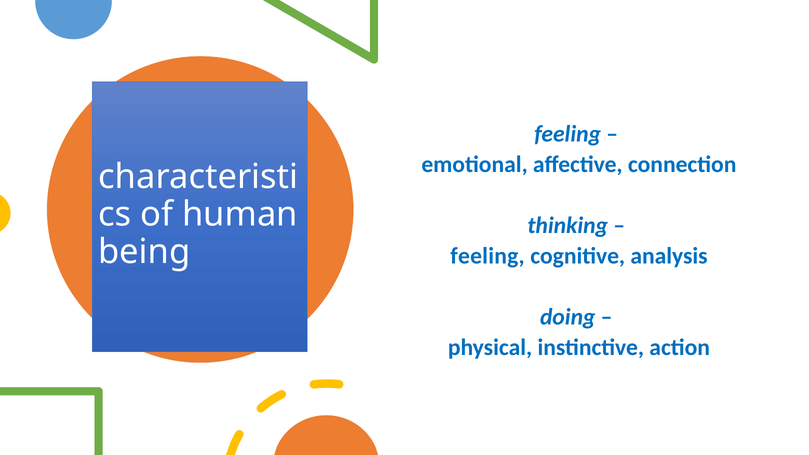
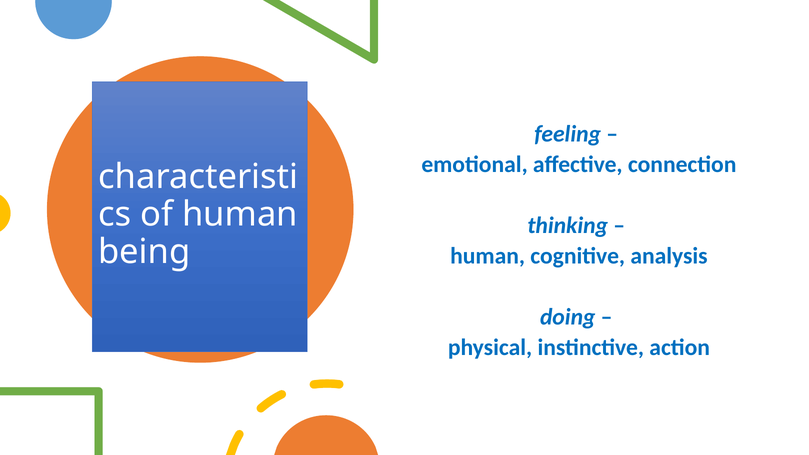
feeling at (487, 256): feeling -> human
